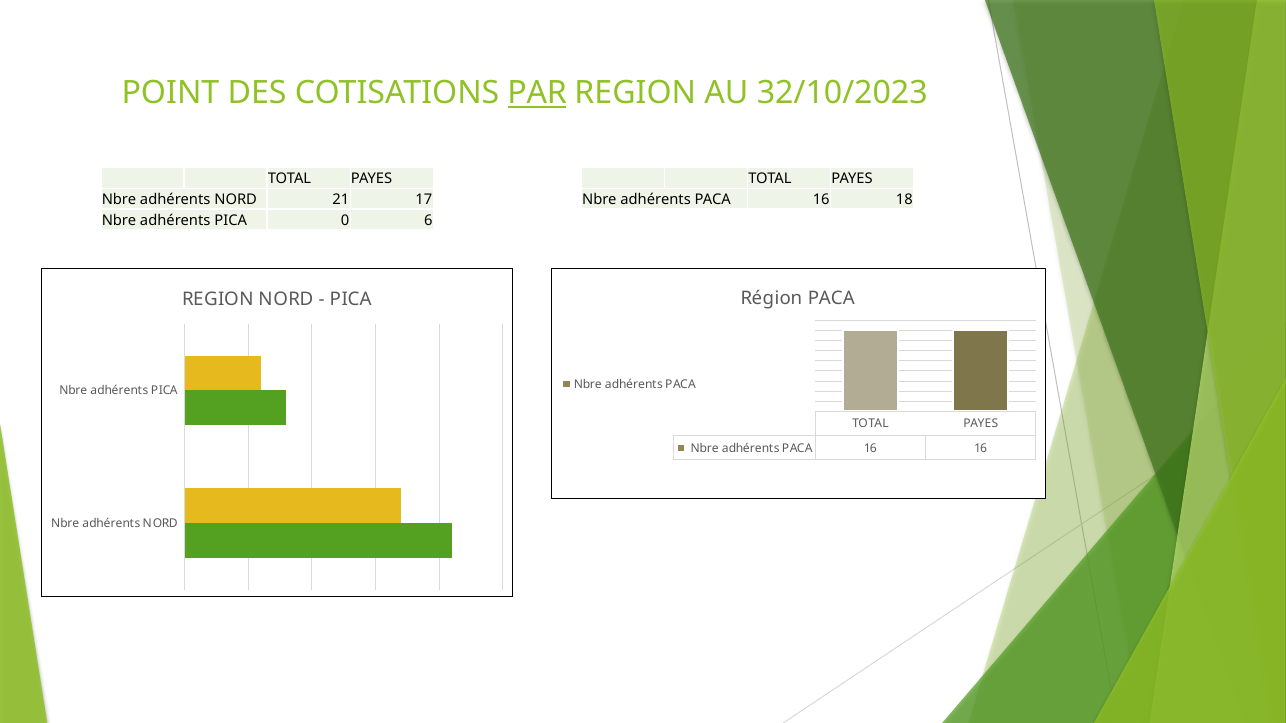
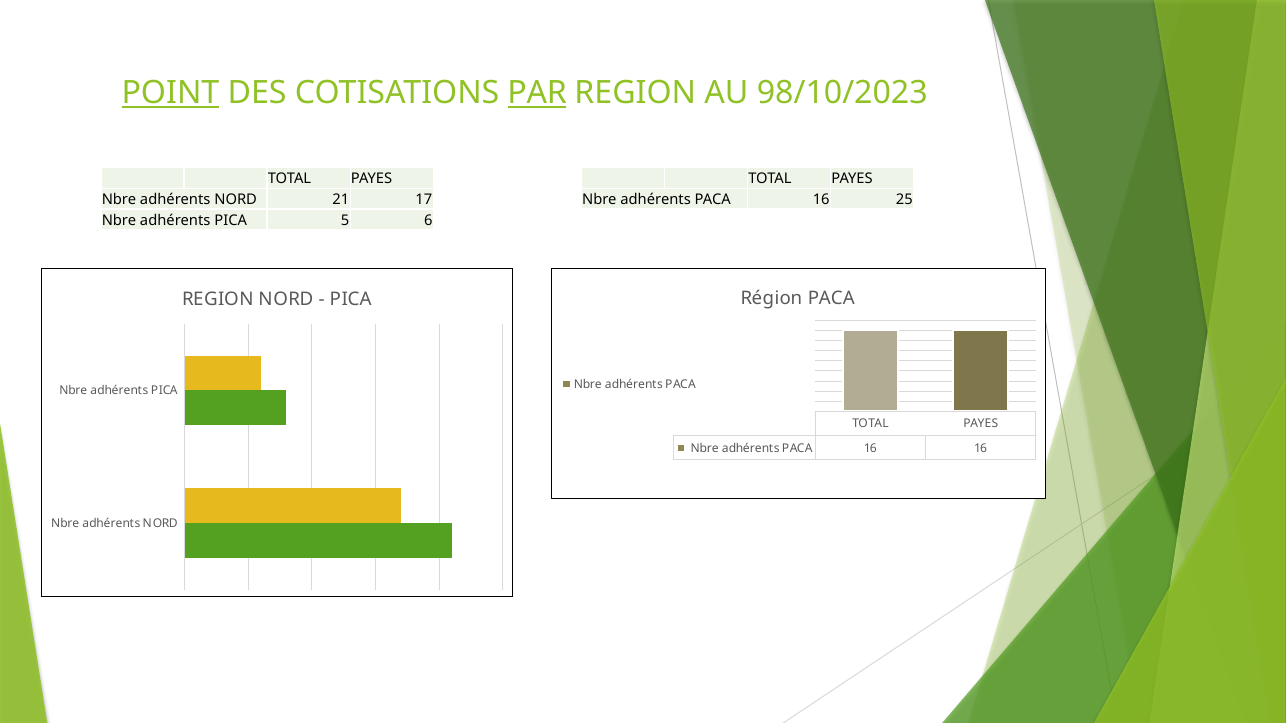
POINT underline: none -> present
32/10/2023: 32/10/2023 -> 98/10/2023
18: 18 -> 25
0: 0 -> 5
